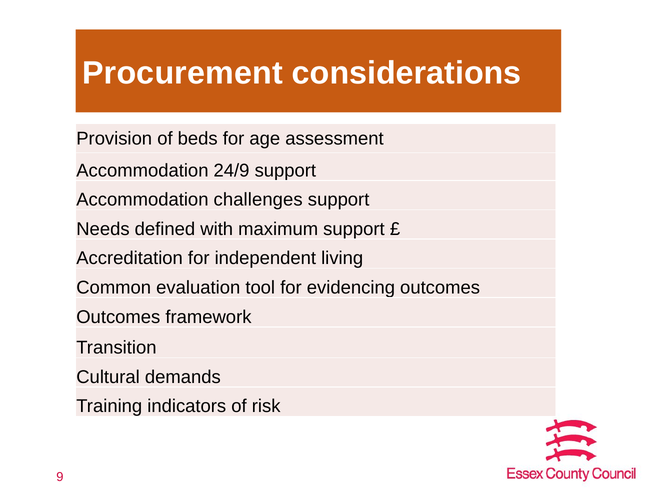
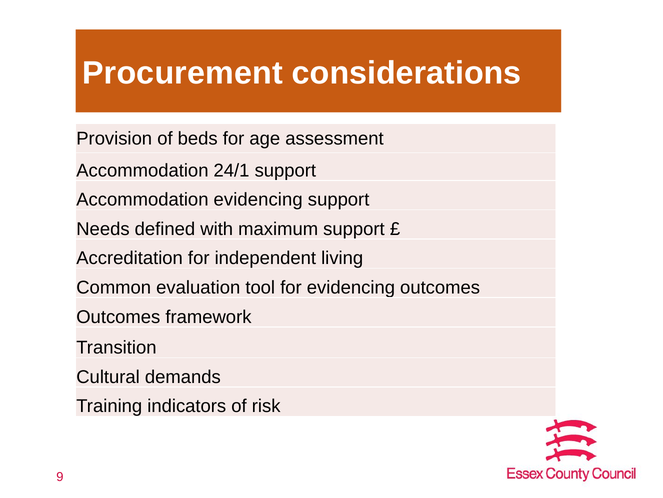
24/9: 24/9 -> 24/1
Accommodation challenges: challenges -> evidencing
